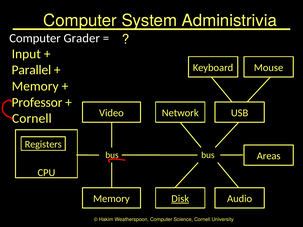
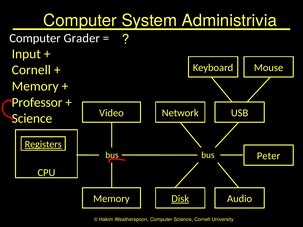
Parallel at (31, 70): Parallel -> Cornell
Cornell at (32, 119): Cornell -> Science
Registers underline: none -> present
Areas: Areas -> Peter
